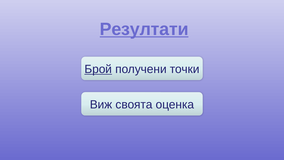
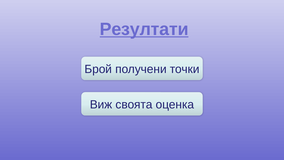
Брой underline: present -> none
